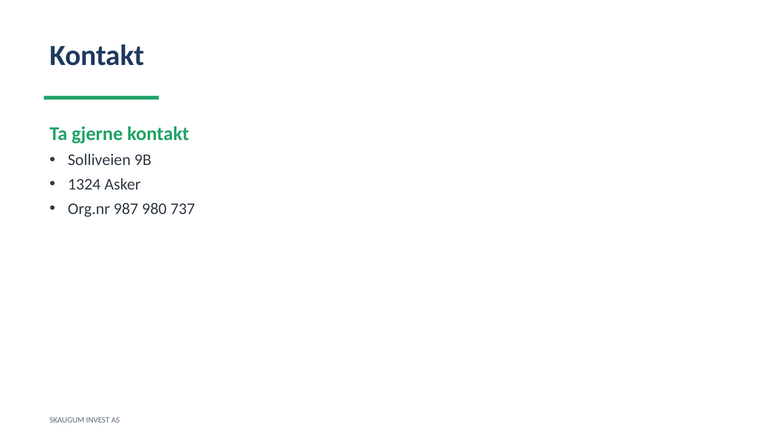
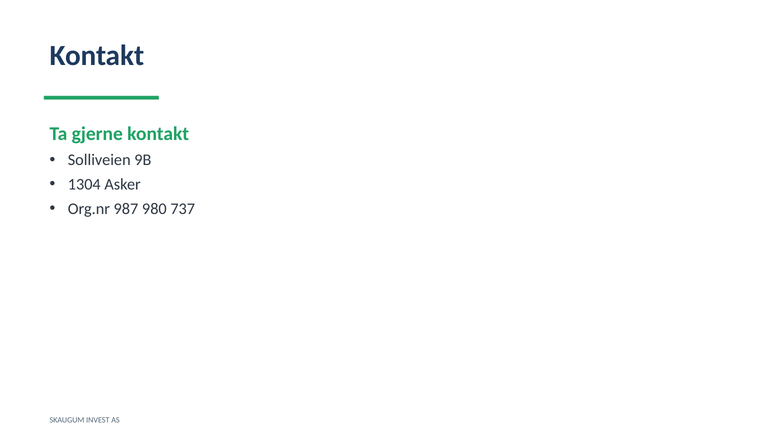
1324: 1324 -> 1304
